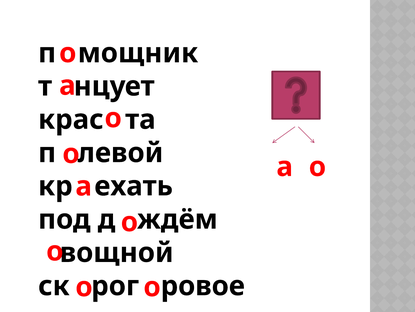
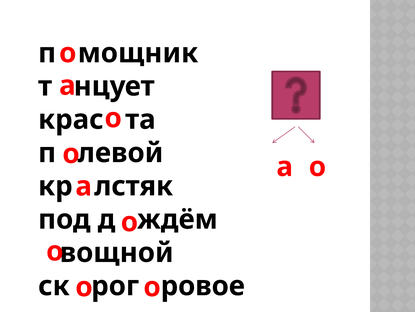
ехать: ехать -> лстяк
